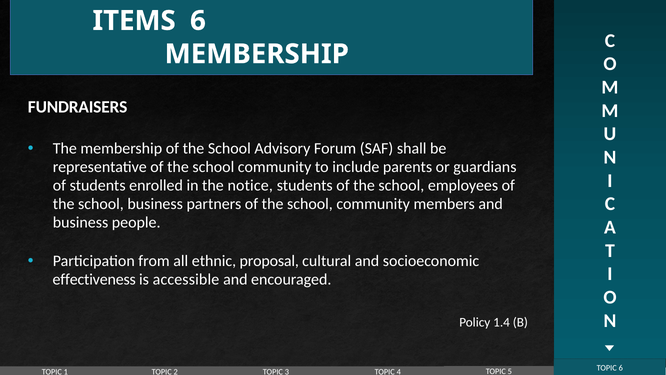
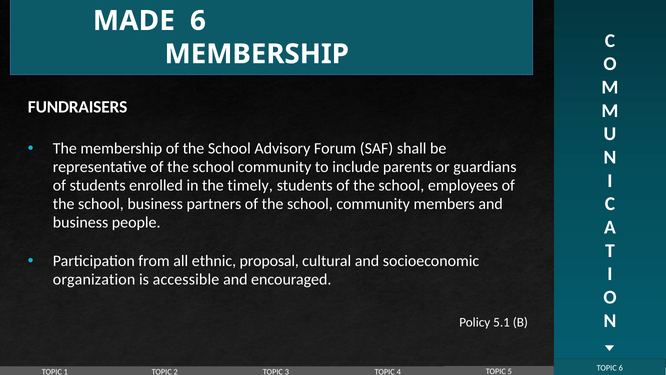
ITEMS: ITEMS -> MADE
notice: notice -> timely
effectiveness: effectiveness -> organization
1.4: 1.4 -> 5.1
